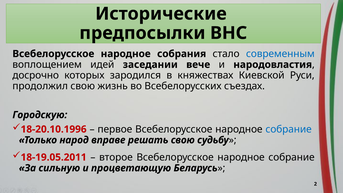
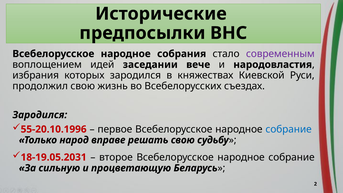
современным colour: blue -> purple
досрочно: досрочно -> избрания
Городскую at (40, 115): Городскую -> Зародился
18-20.10.1996: 18-20.10.1996 -> 55-20.10.1996
18-19.05.2011: 18-19.05.2011 -> 18-19.05.2031
